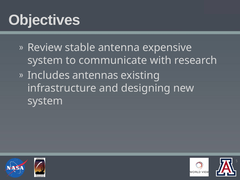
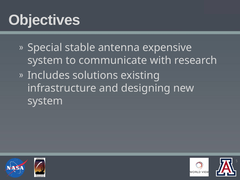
Review: Review -> Special
antennas: antennas -> solutions
